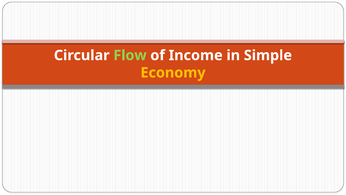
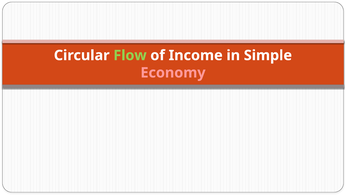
Economy colour: yellow -> pink
